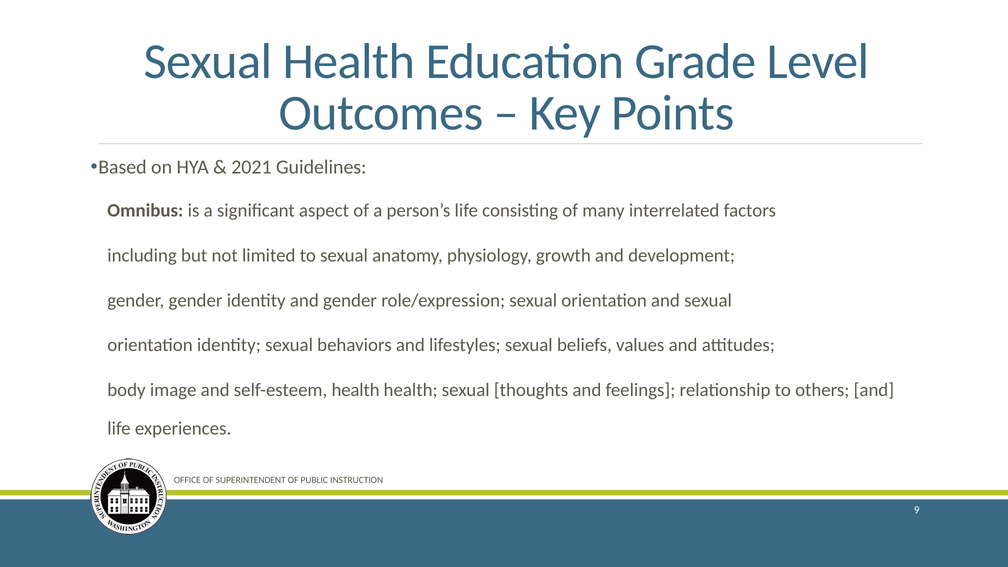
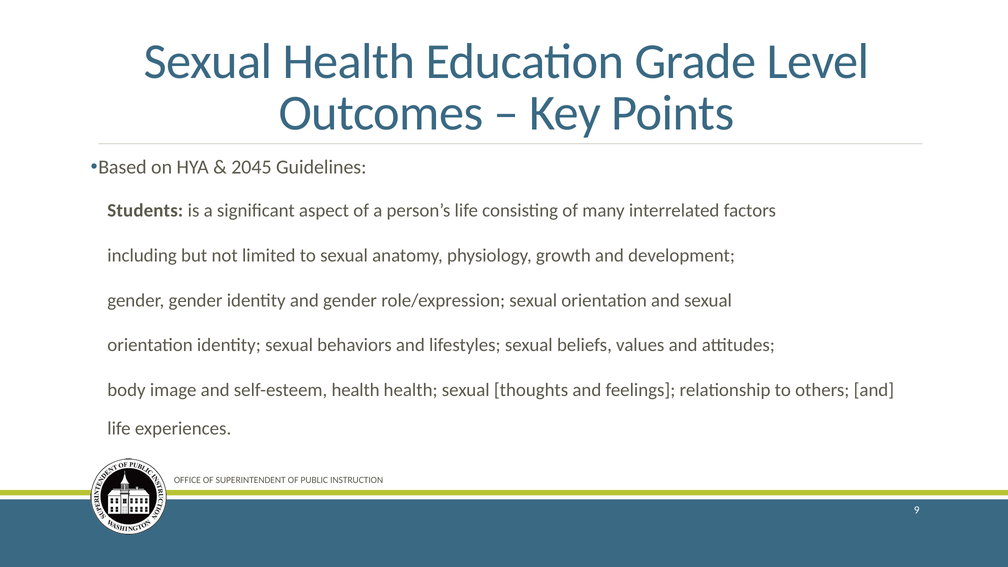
2021: 2021 -> 2045
Omnibus: Omnibus -> Students
